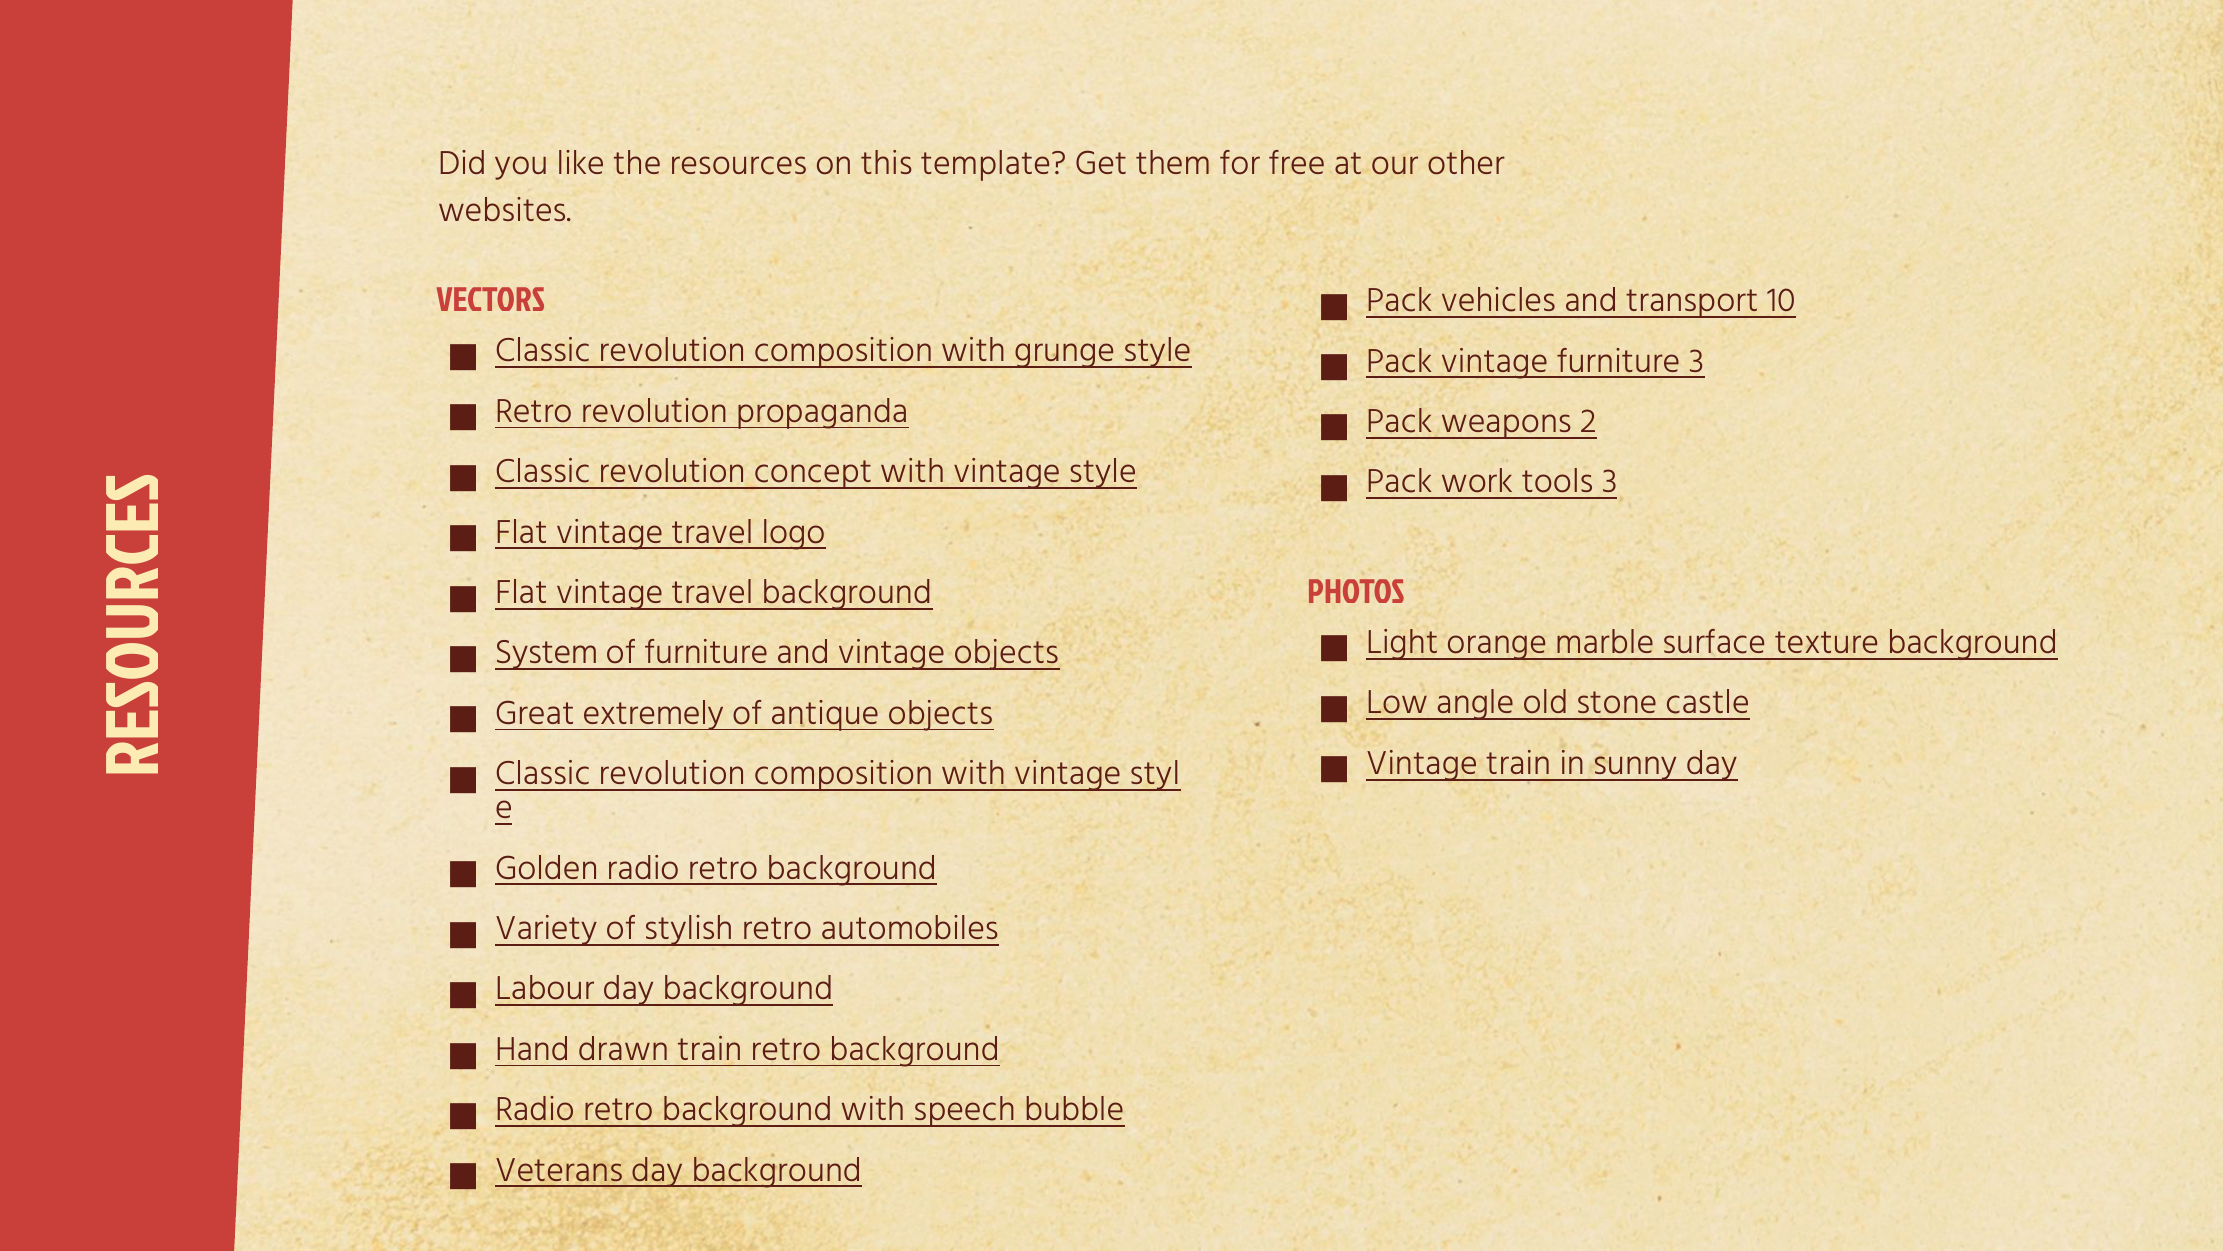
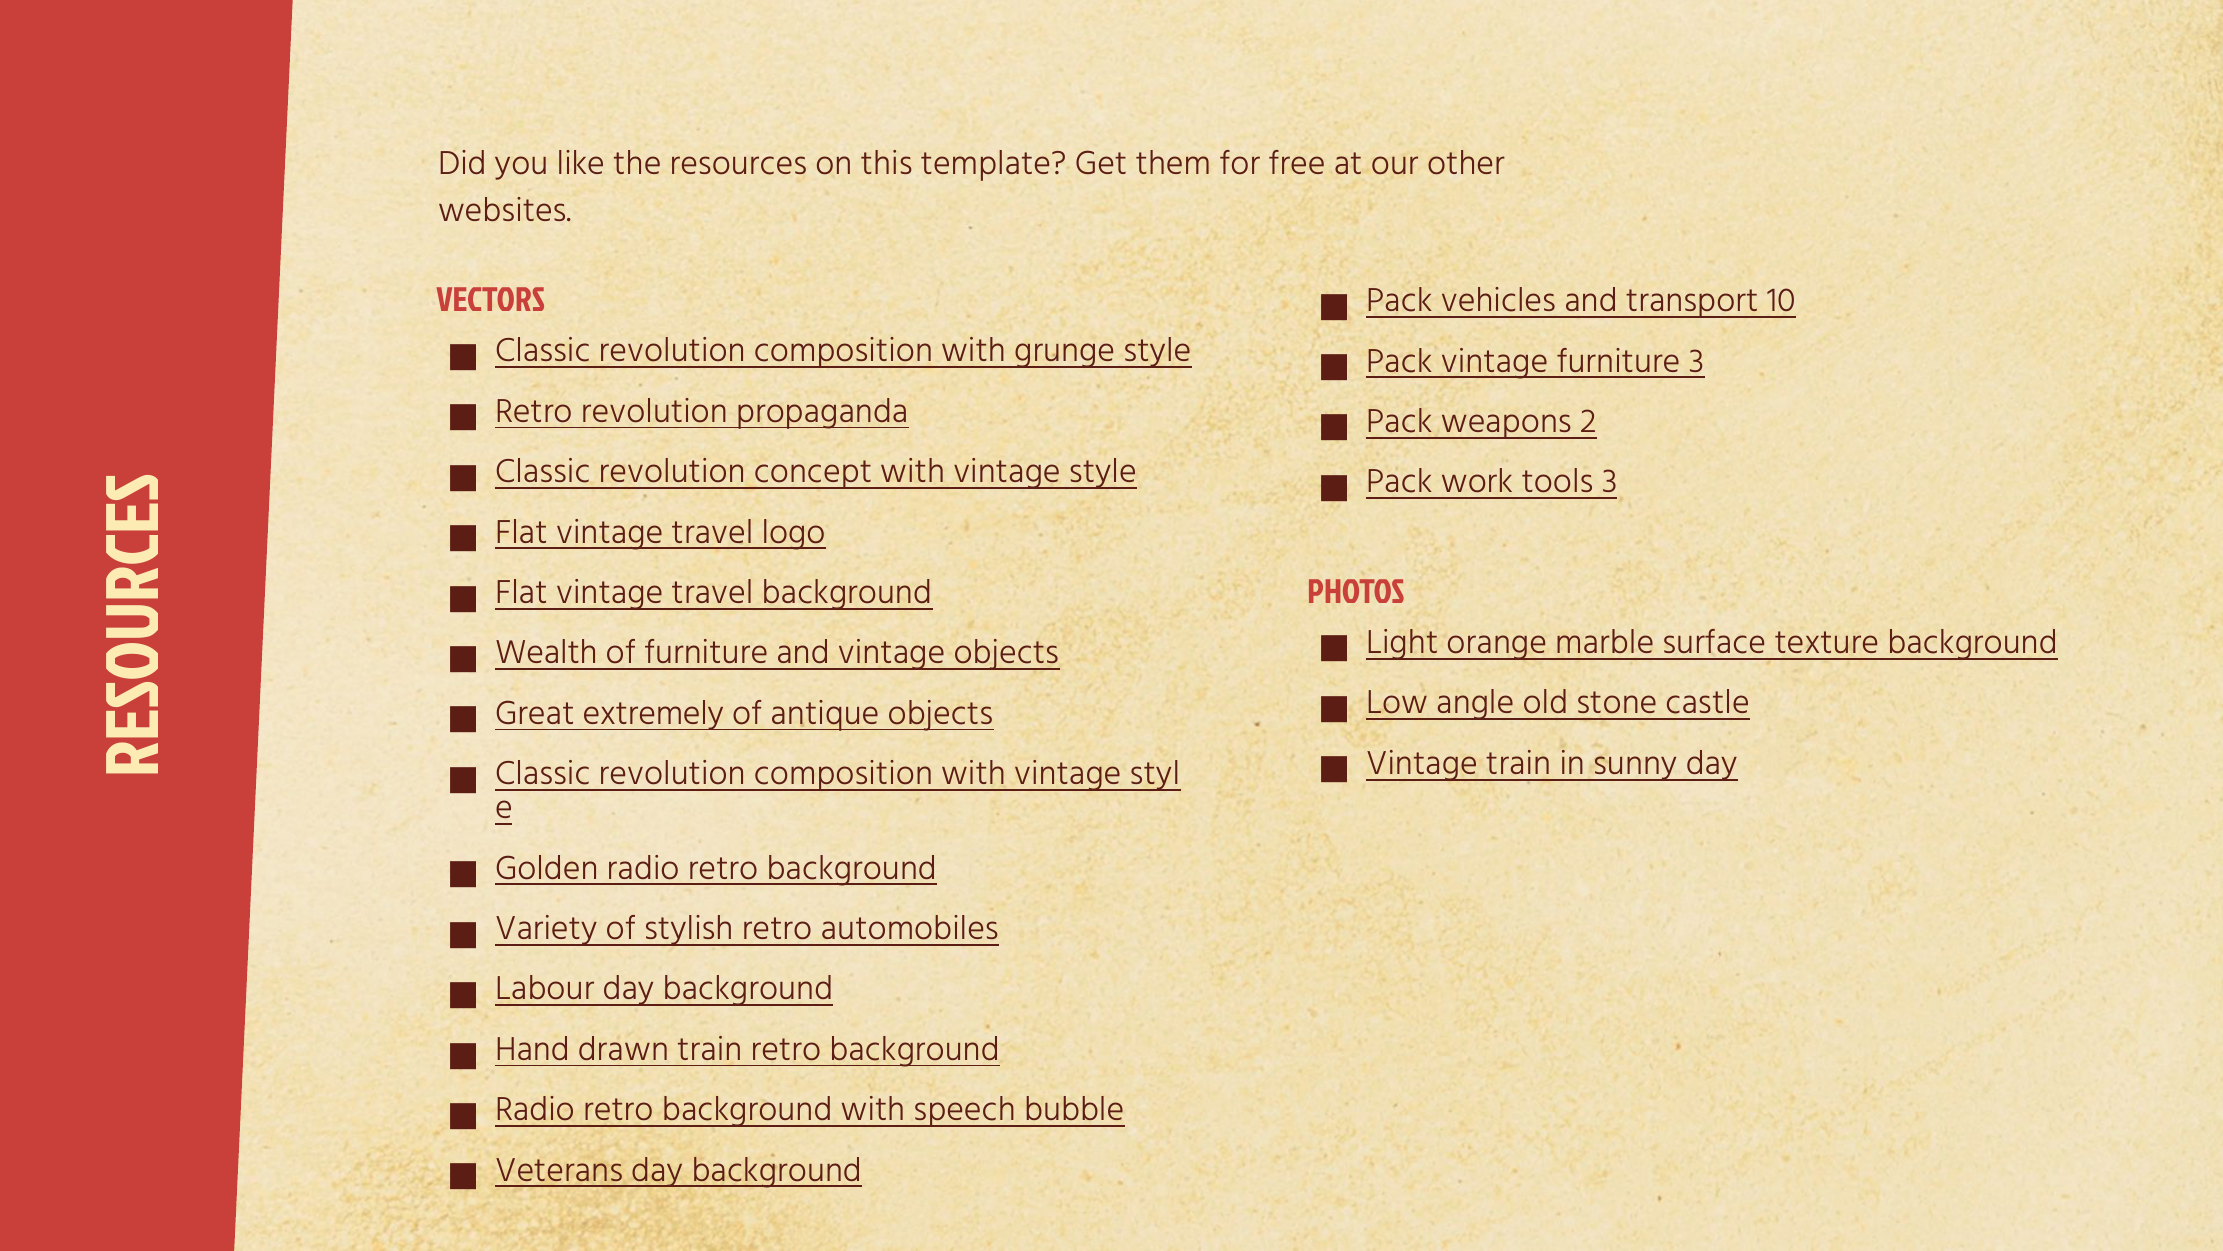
System: System -> Wealth
